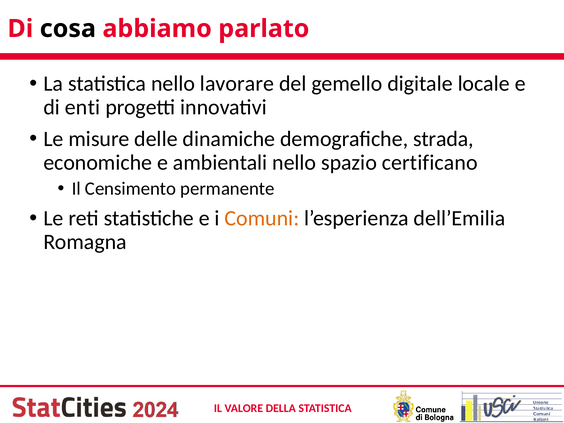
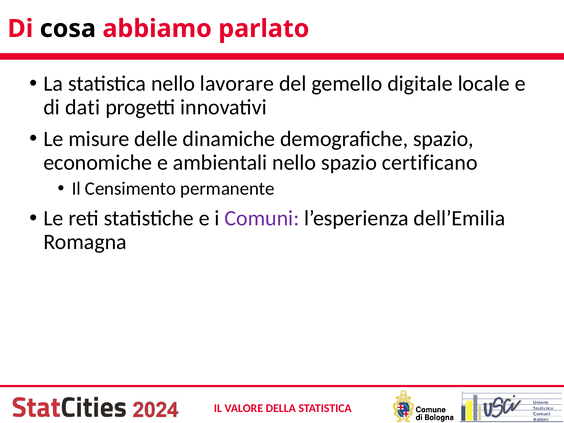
enti: enti -> dati
demografiche strada: strada -> spazio
Comuni colour: orange -> purple
